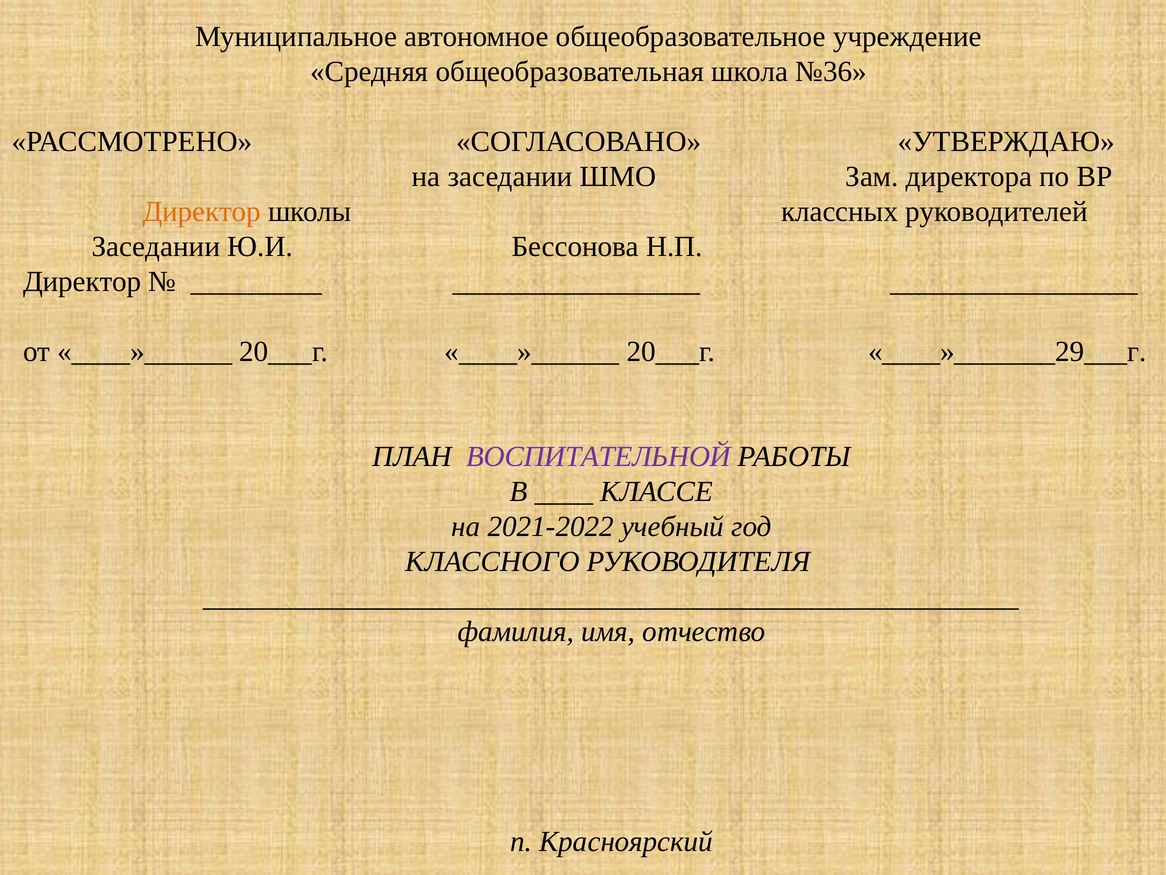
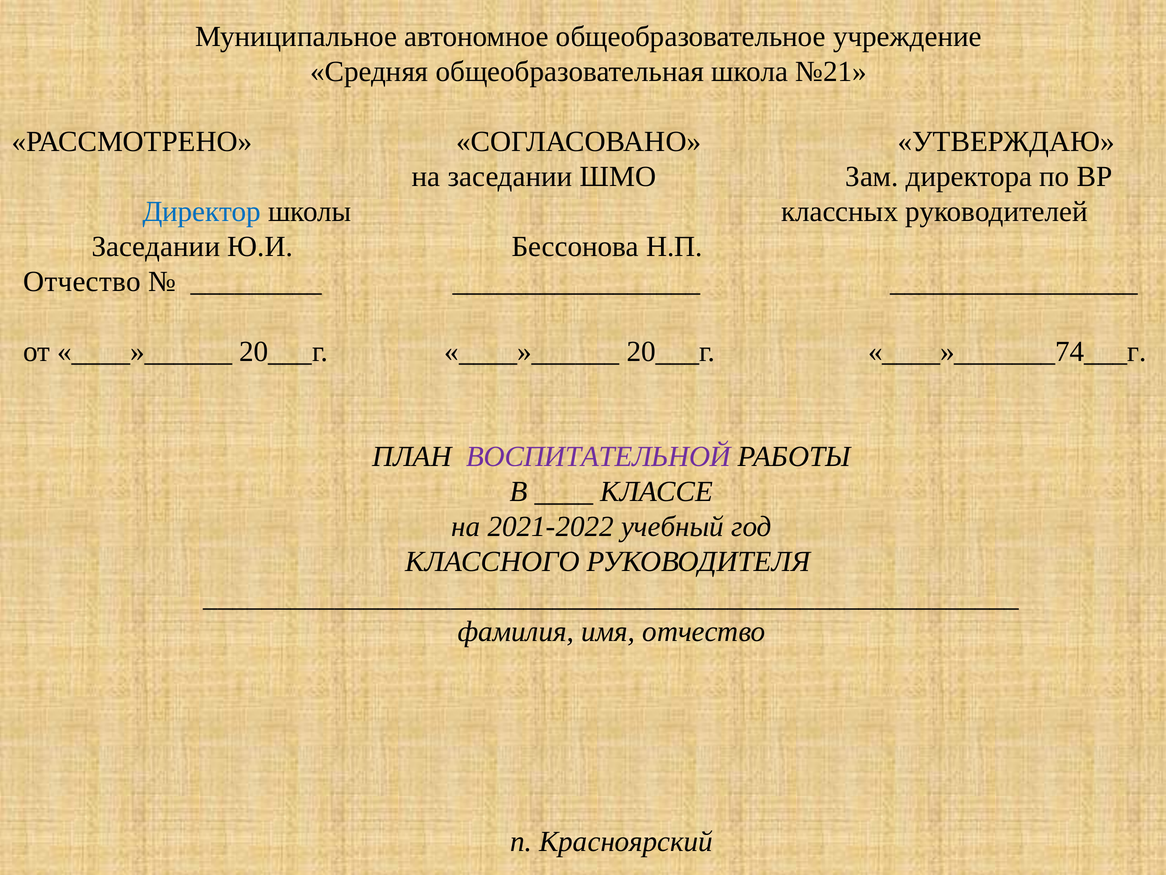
№36: №36 -> №21
Директор at (202, 212) colour: orange -> blue
Директор at (82, 281): Директор -> Отчество
____»_______29___г: ____»_______29___г -> ____»_______74___г
